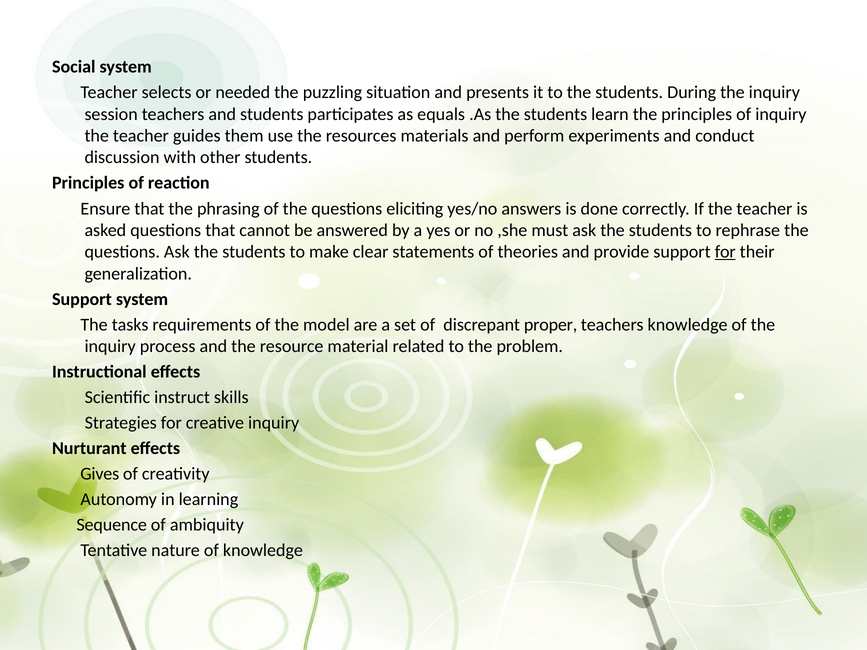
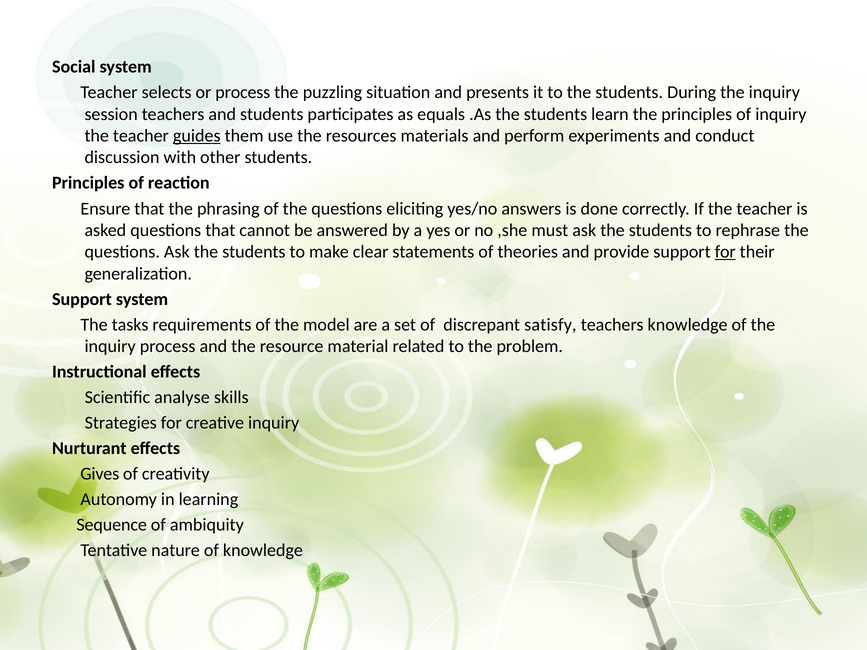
or needed: needed -> process
guides underline: none -> present
proper: proper -> satisfy
instruct: instruct -> analyse
